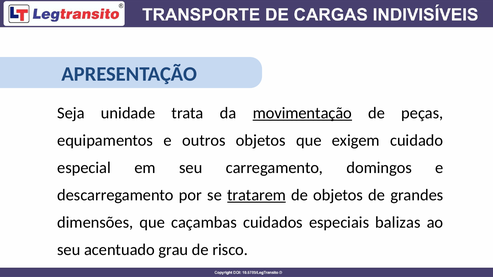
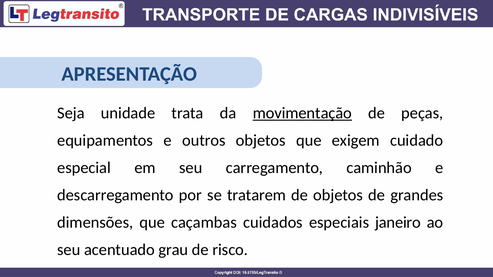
domingos: domingos -> caminhão
tratarem underline: present -> none
balizas: balizas -> janeiro
